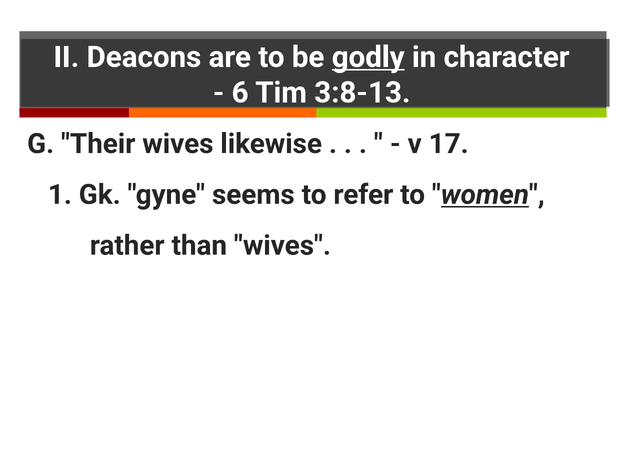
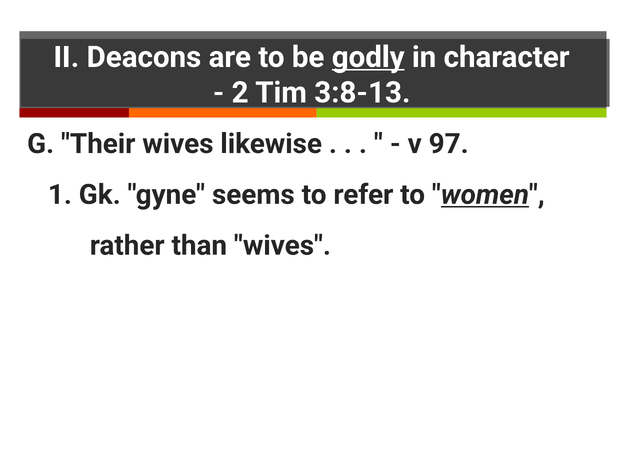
6: 6 -> 2
17: 17 -> 97
